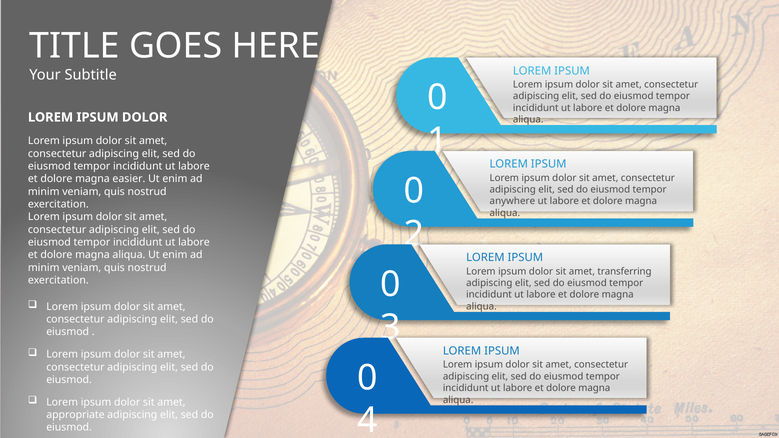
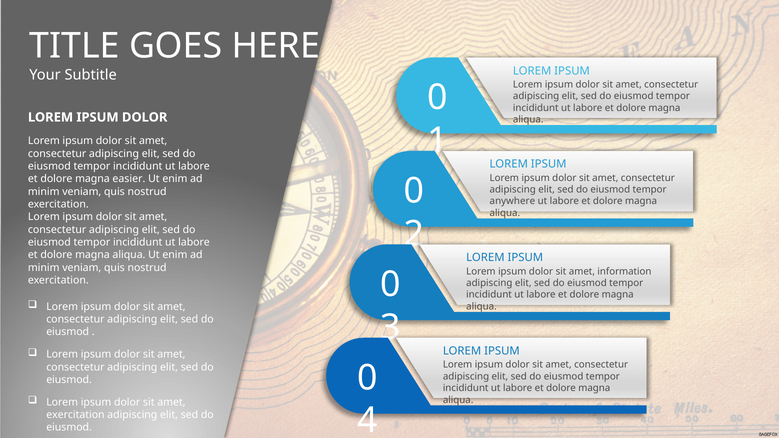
transferring: transferring -> information
appropriate at (75, 415): appropriate -> exercitation
